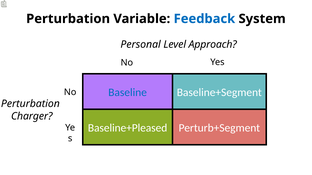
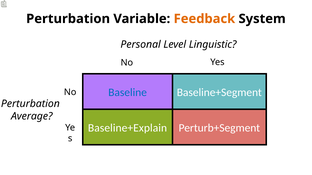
Feedback colour: blue -> orange
Approach: Approach -> Linguistic
Charger: Charger -> Average
Baseline+Pleased: Baseline+Pleased -> Baseline+Explain
